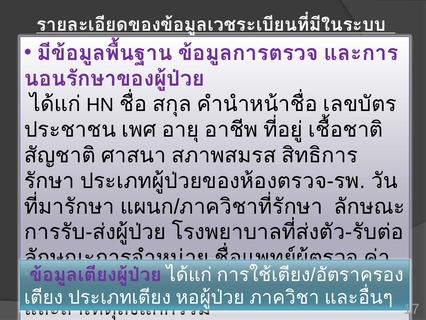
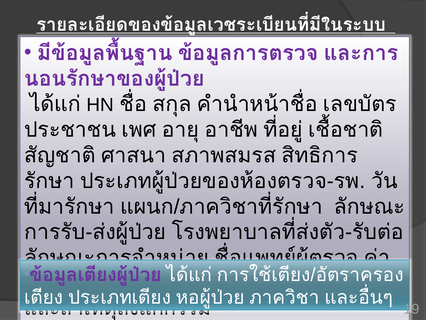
17: 17 -> 19
